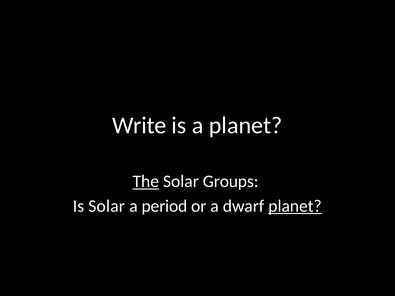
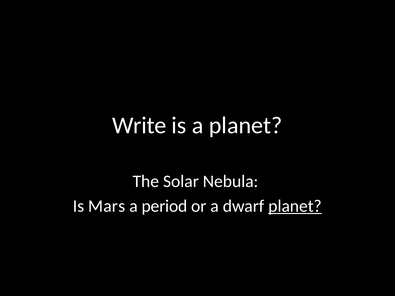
The underline: present -> none
Groups: Groups -> Nebula
Is Solar: Solar -> Mars
